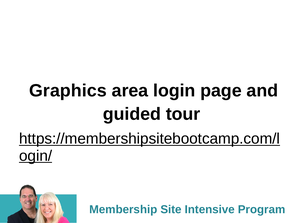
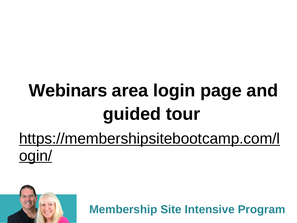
Graphics: Graphics -> Webinars
